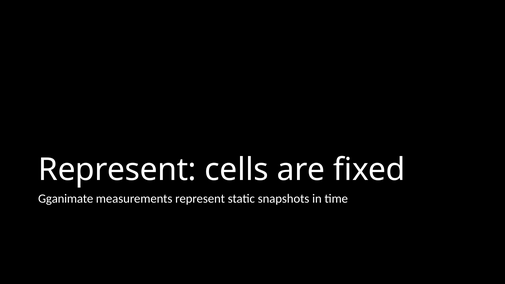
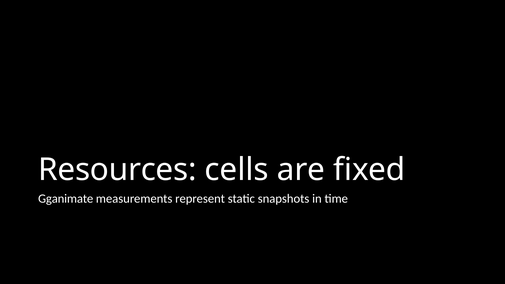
Represent at (117, 170): Represent -> Resources
